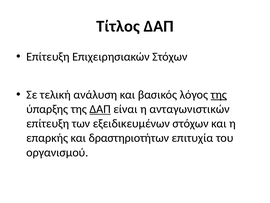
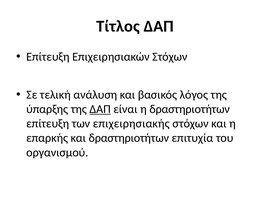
της at (219, 94) underline: present -> none
η ανταγωνιστικών: ανταγωνιστικών -> δραστηριοτήτων
εξειδικευμένων: εξειδικευμένων -> επιχειρησιακής
